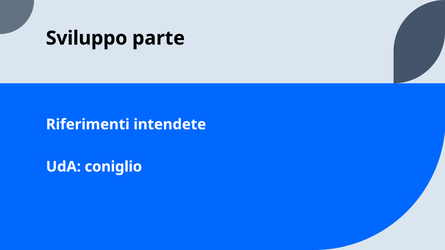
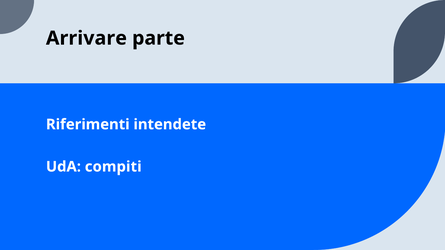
Sviluppo: Sviluppo -> Arrivare
coniglio: coniglio -> compiti
